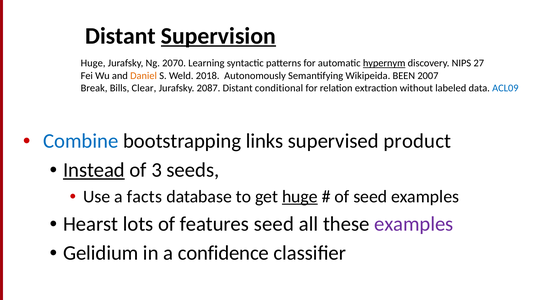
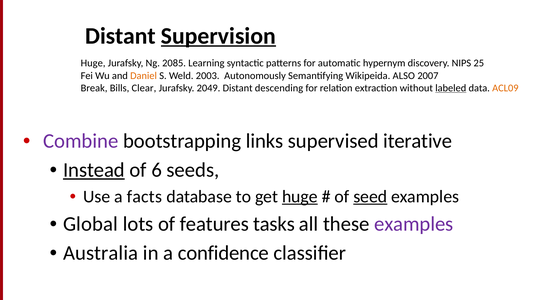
2070: 2070 -> 2085
hypernym underline: present -> none
27: 27 -> 25
2018: 2018 -> 2003
BEEN: BEEN -> ALSO
2087: 2087 -> 2049
conditional: conditional -> descending
labeled underline: none -> present
ACL09 colour: blue -> orange
Combine colour: blue -> purple
product: product -> iterative
3: 3 -> 6
seed at (370, 196) underline: none -> present
Hearst: Hearst -> Global
features seed: seed -> tasks
Gelidium: Gelidium -> Australia
